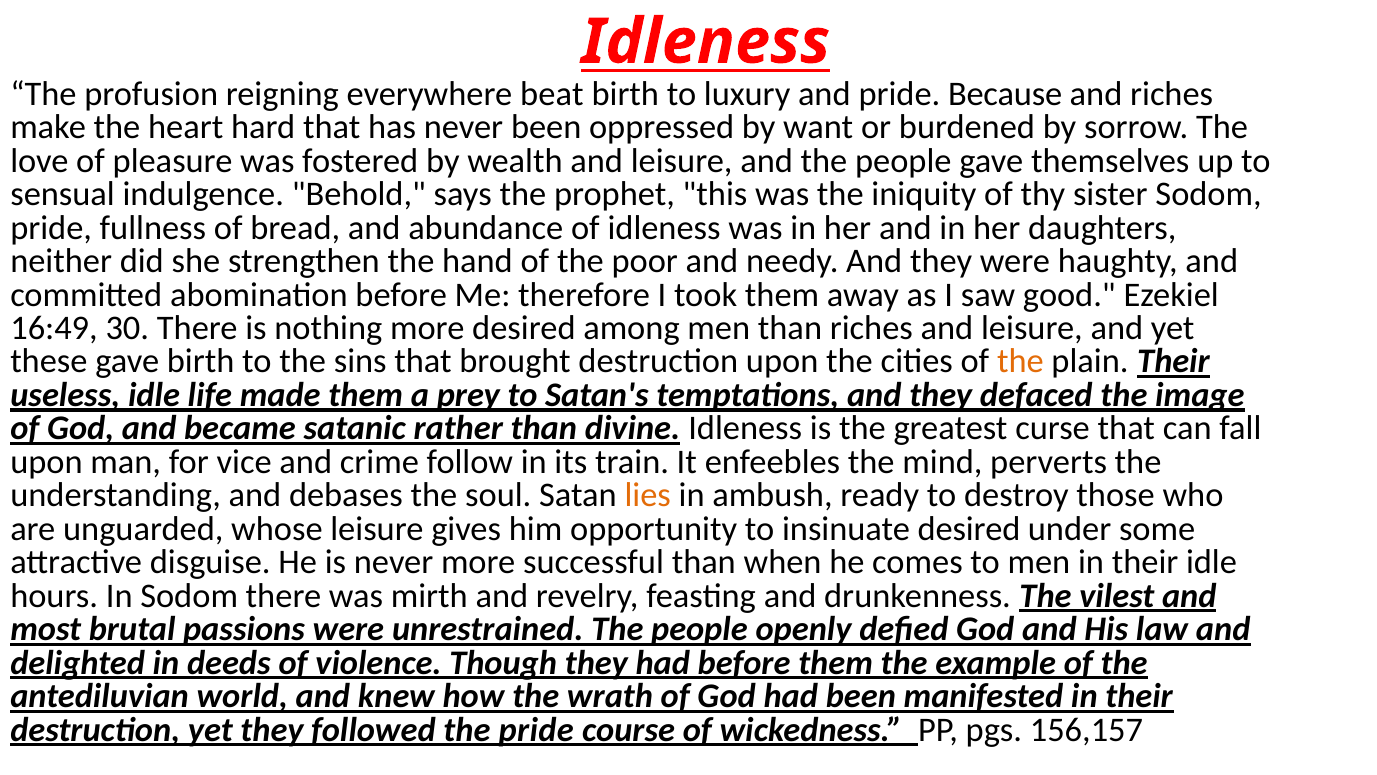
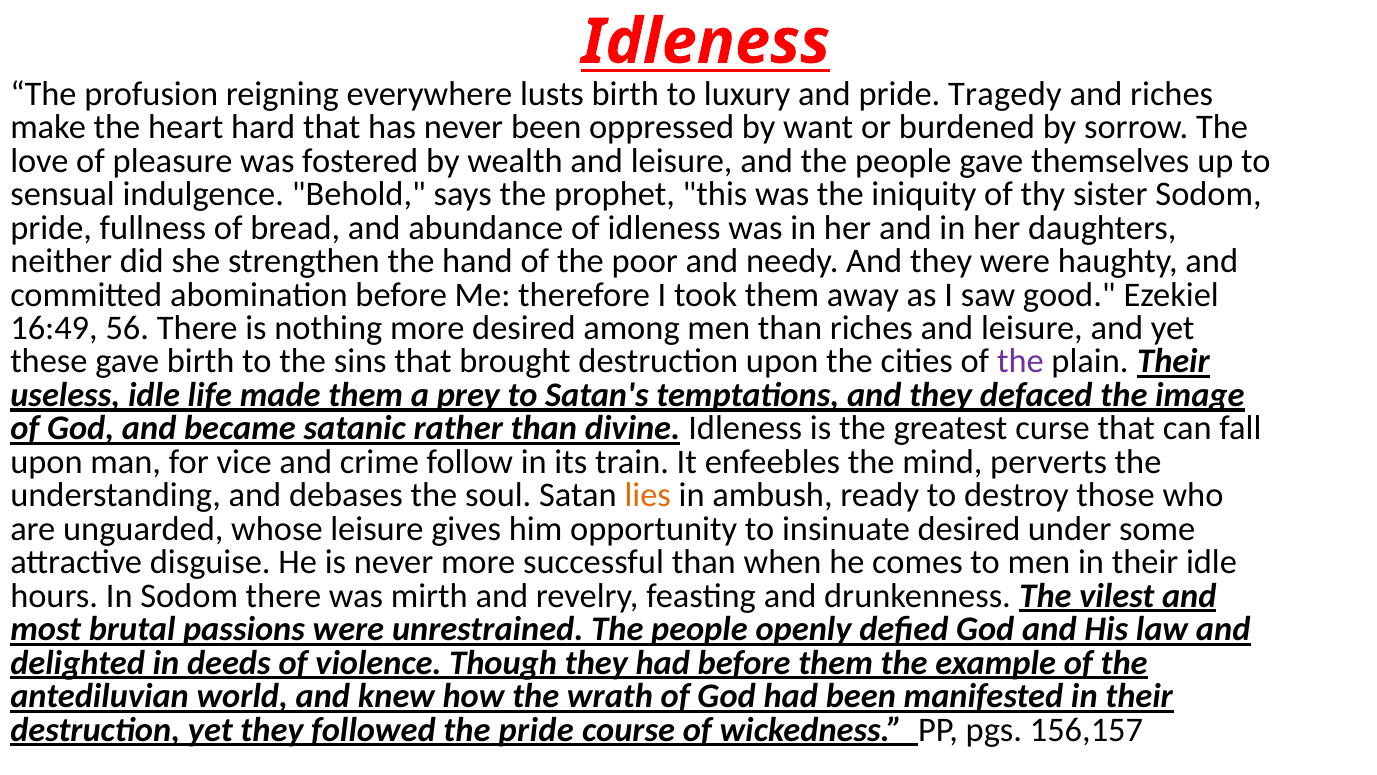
beat: beat -> lusts
Because: Because -> Tragedy
30: 30 -> 56
the at (1020, 361) colour: orange -> purple
